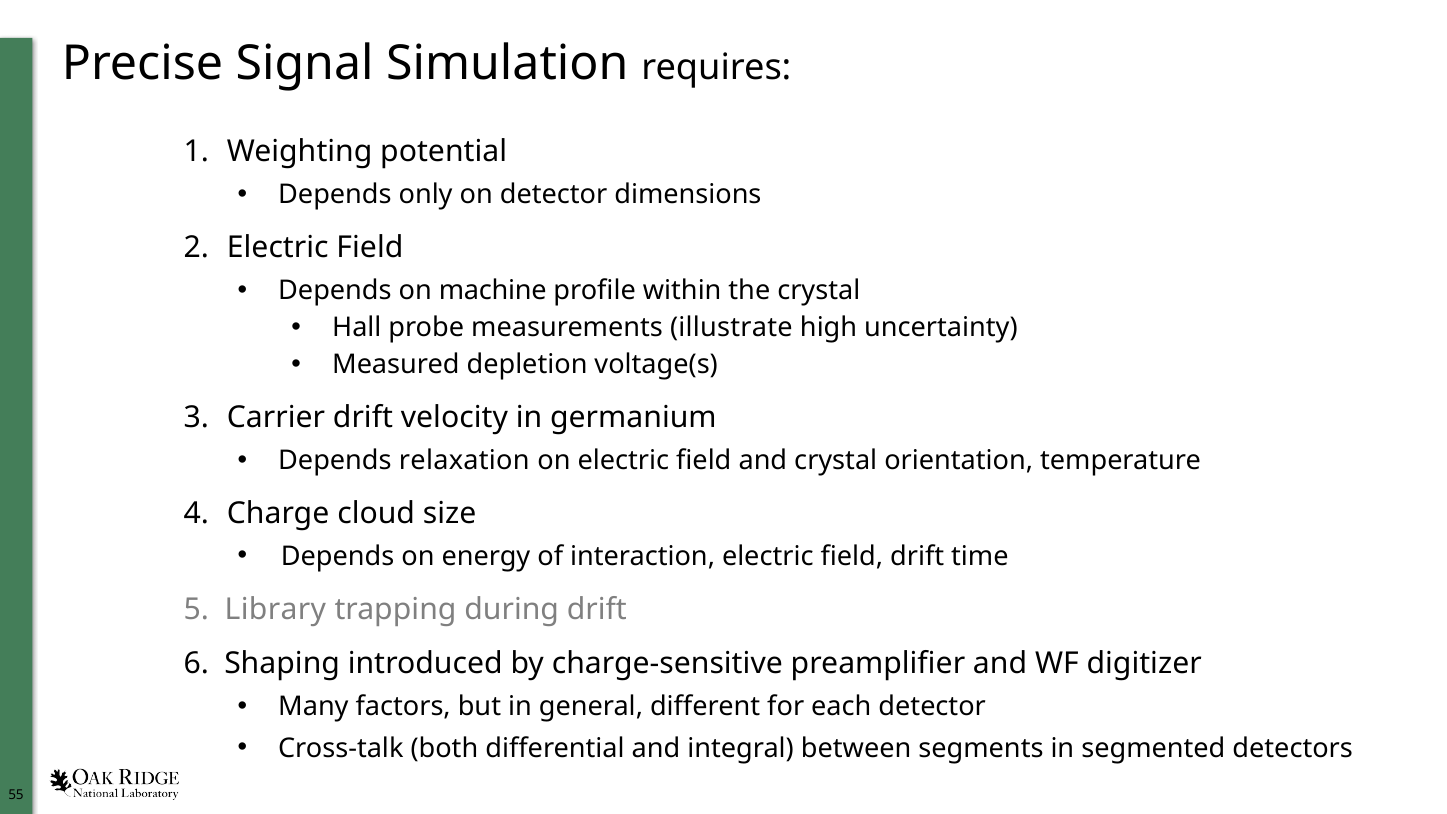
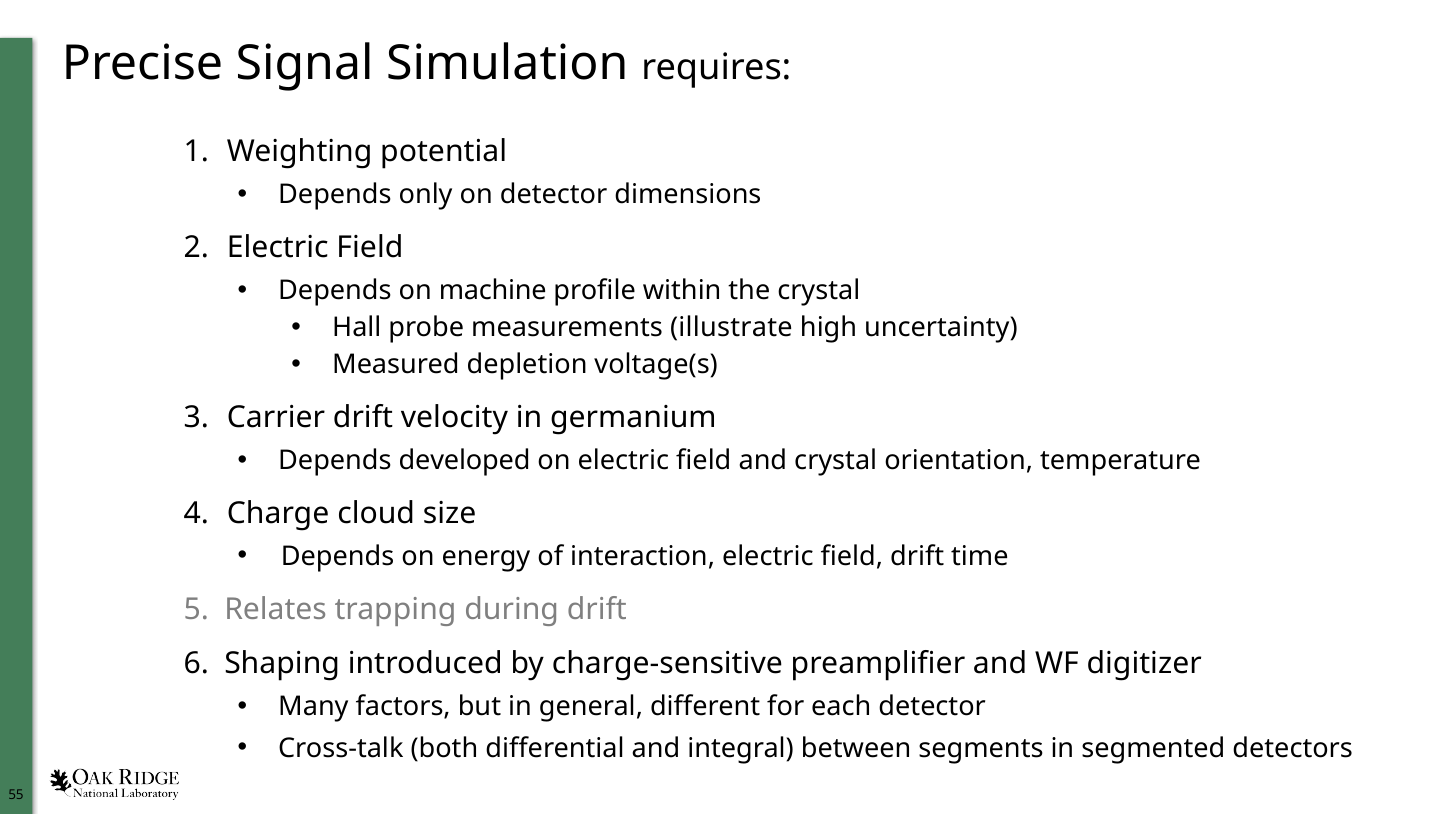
relaxation: relaxation -> developed
Library: Library -> Relates
